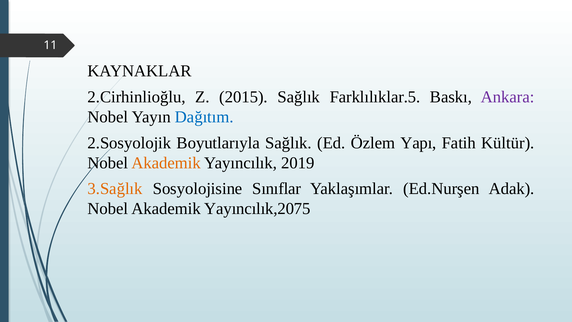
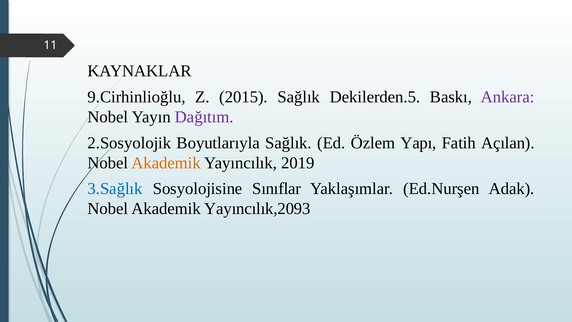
2.Cirhinlioğlu: 2.Cirhinlioğlu -> 9.Cirhinlioğlu
Farklılıklar.5: Farklılıklar.5 -> Dekilerden.5
Dağıtım colour: blue -> purple
Kültür: Kültür -> Açılan
3.Sağlık colour: orange -> blue
Yayıncılık,2075: Yayıncılık,2075 -> Yayıncılık,2093
